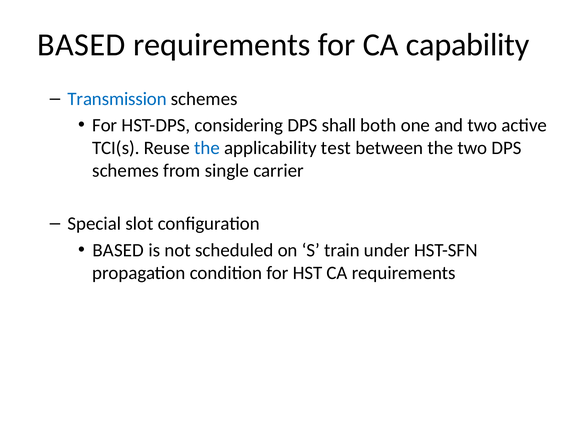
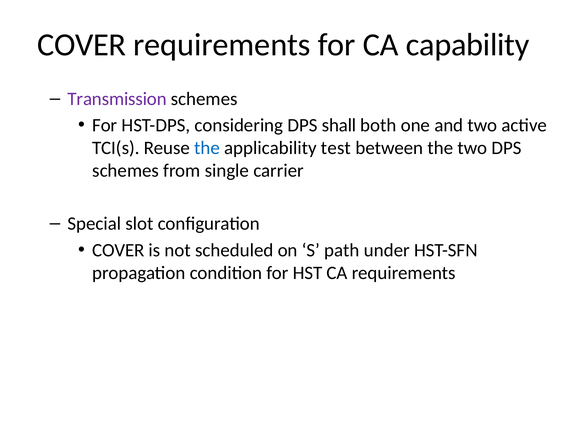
BASED at (81, 45): BASED -> COVER
Transmission colour: blue -> purple
BASED at (118, 250): BASED -> COVER
train: train -> path
